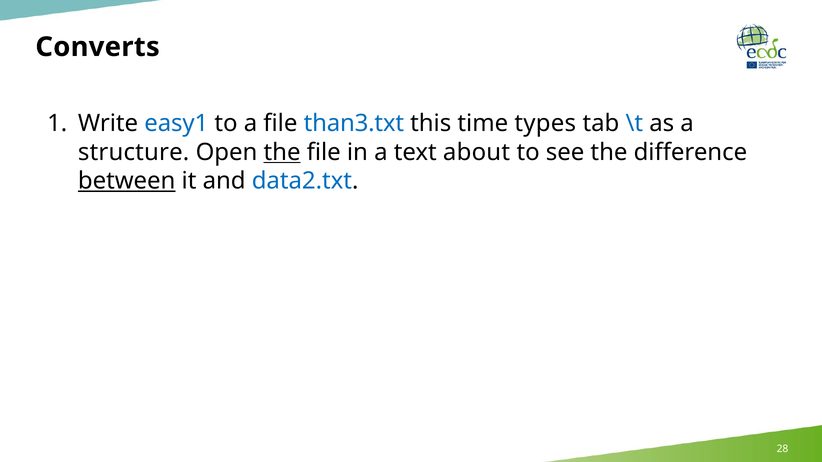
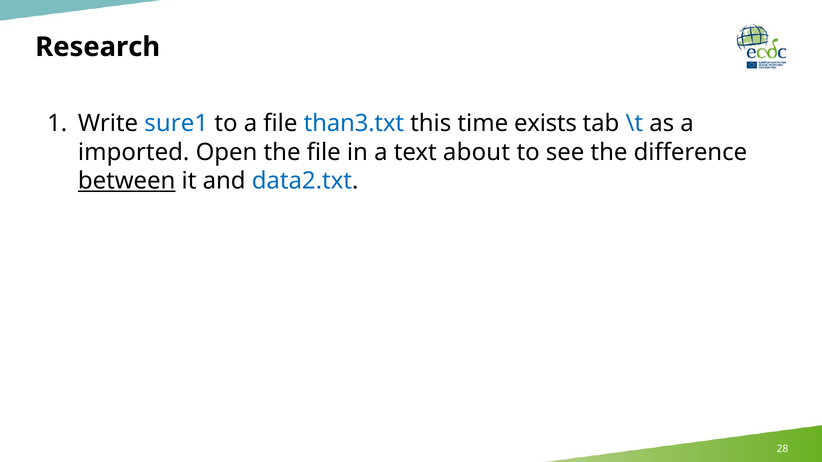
Converts: Converts -> Research
easy1: easy1 -> sure1
types: types -> exists
structure: structure -> imported
the at (282, 152) underline: present -> none
